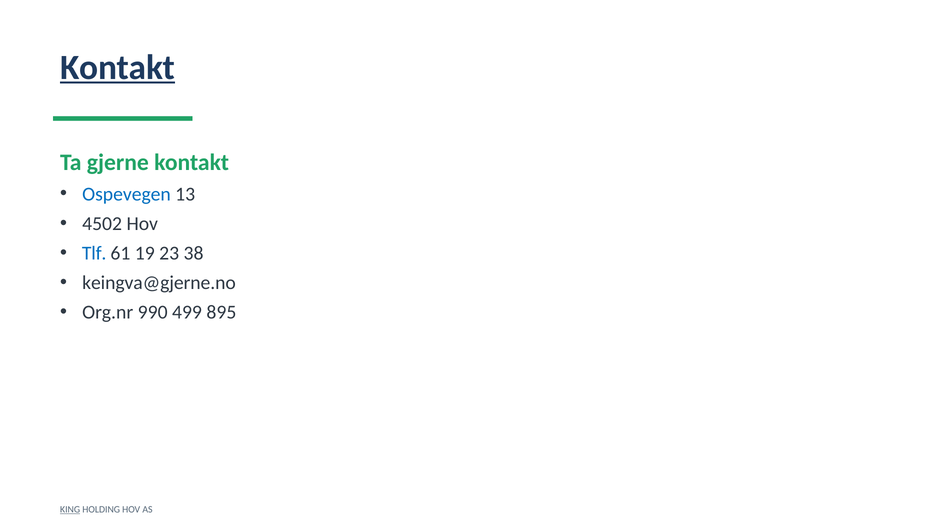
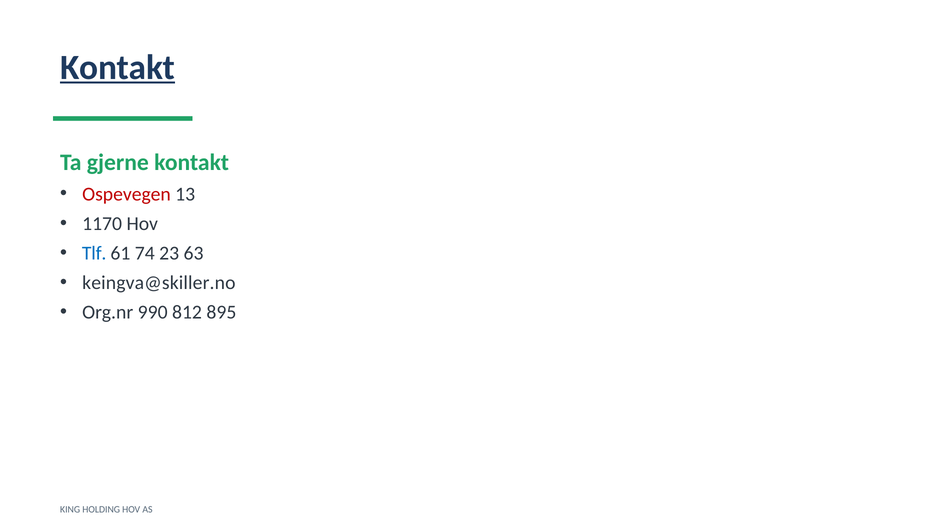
Ospevegen colour: blue -> red
4502: 4502 -> 1170
19: 19 -> 74
38: 38 -> 63
keingva@gjerne.no: keingva@gjerne.no -> keingva@skiller.no
499: 499 -> 812
KING underline: present -> none
